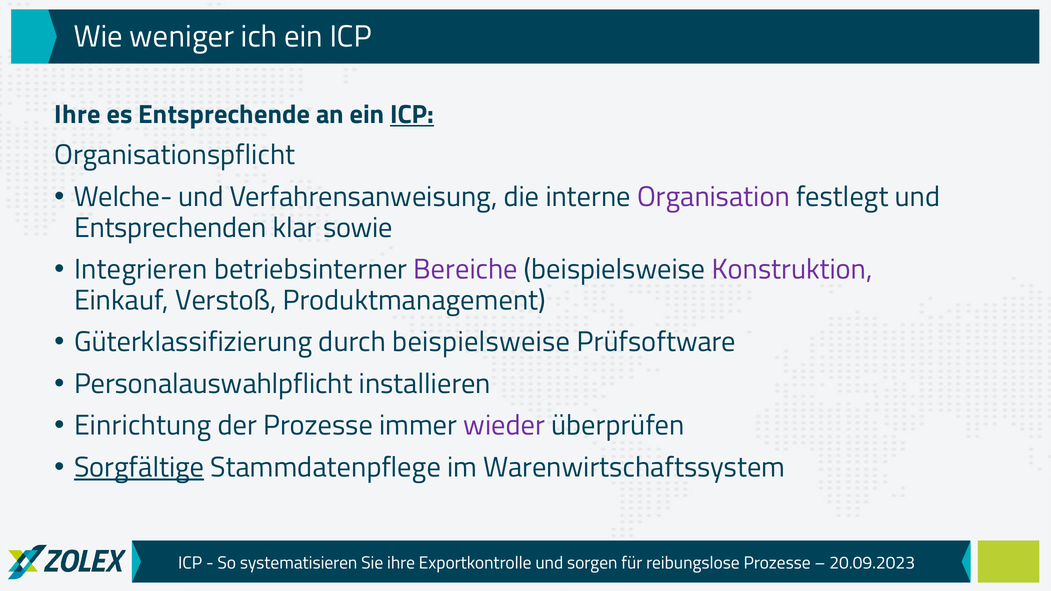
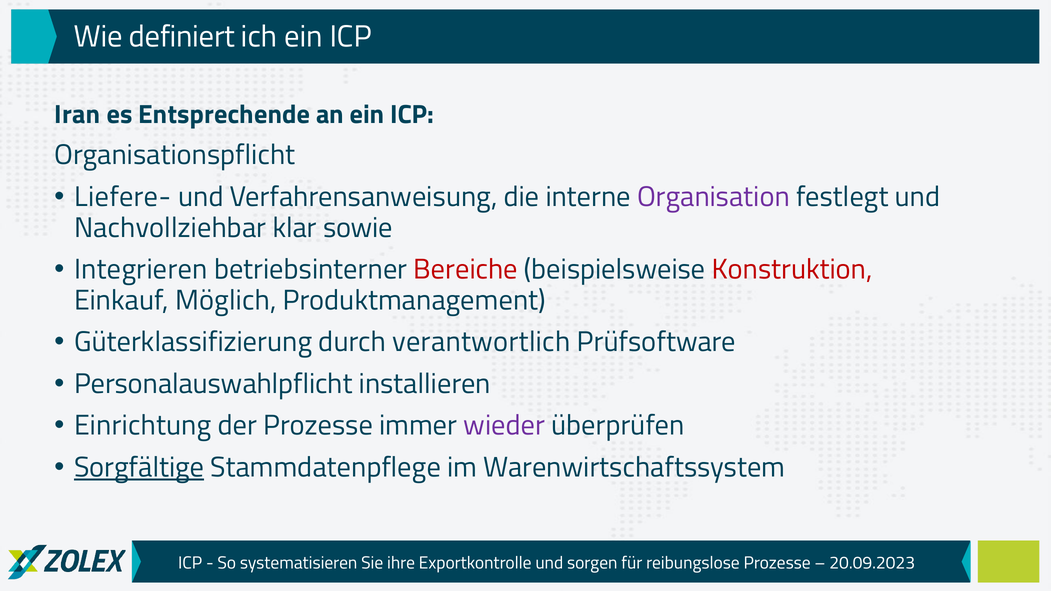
weniger: weniger -> definiert
Ihre at (77, 115): Ihre -> Iran
ICP at (412, 115) underline: present -> none
Welche-: Welche- -> Liefere-
Entsprechenden: Entsprechenden -> Nachvollziehbar
Bereiche colour: purple -> red
Konstruktion colour: purple -> red
Verstoß: Verstoß -> Möglich
durch beispielsweise: beispielsweise -> verantwortlich
